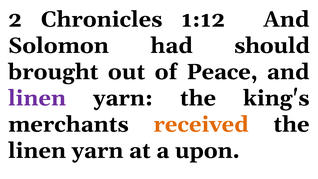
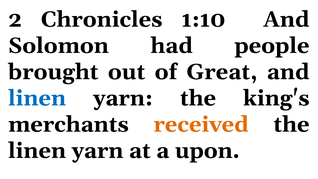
1:12: 1:12 -> 1:10
should: should -> people
Peace: Peace -> Great
linen at (37, 98) colour: purple -> blue
